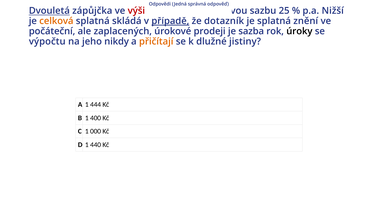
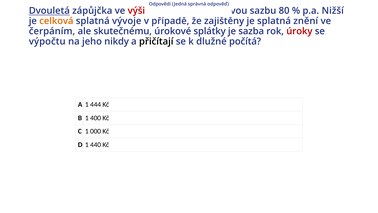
25: 25 -> 80
skládá: skládá -> vývoje
případě underline: present -> none
dotazník: dotazník -> zajištěny
počáteční: počáteční -> čerpáním
zaplacených: zaplacených -> skutečnému
prodeji: prodeji -> splátky
úroky colour: black -> red
přičítají colour: orange -> black
jistiny: jistiny -> počítá
